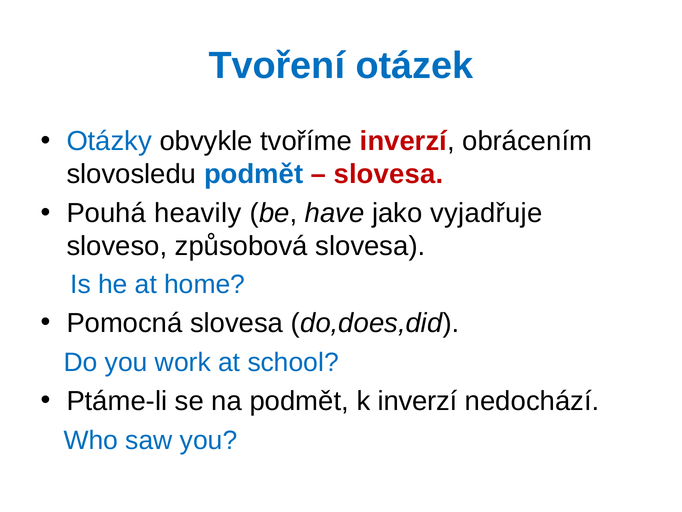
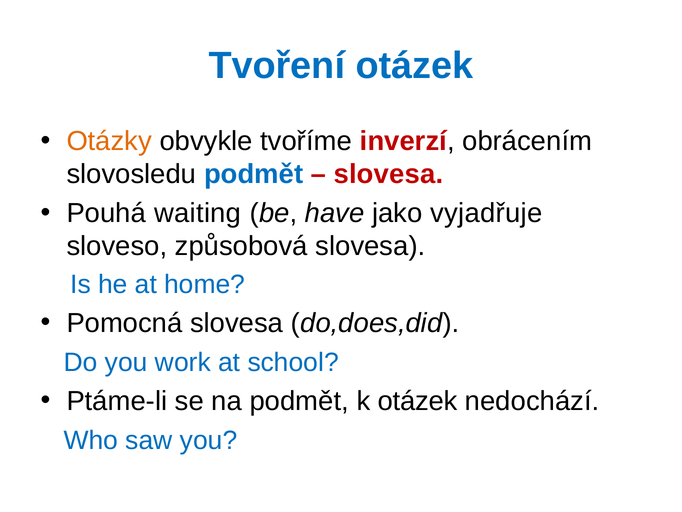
Otázky colour: blue -> orange
heavily: heavily -> waiting
k inverzí: inverzí -> otázek
